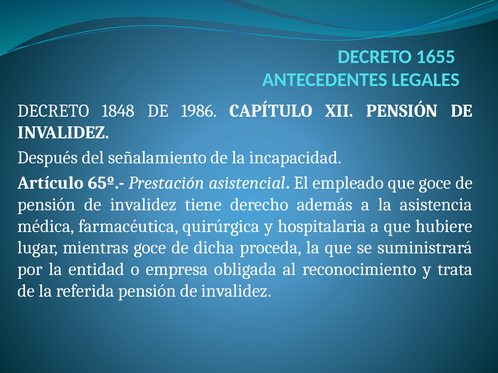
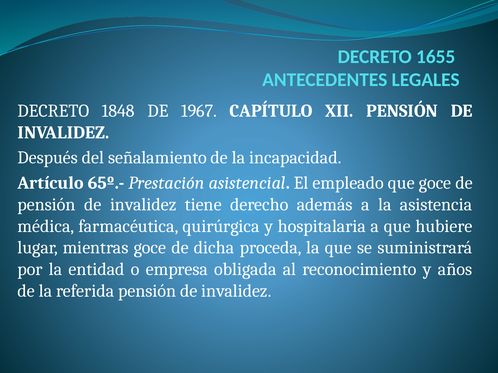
1986: 1986 -> 1967
trata: trata -> años
